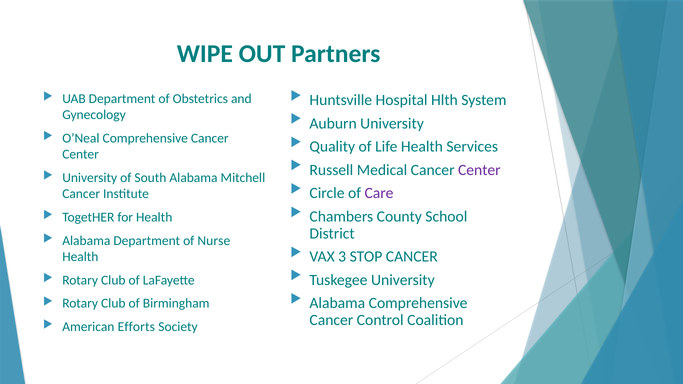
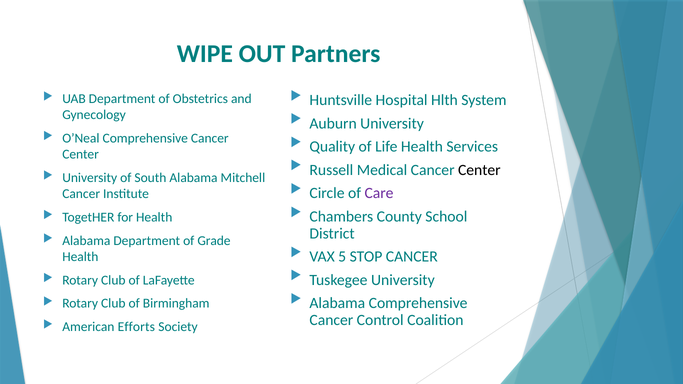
Center at (479, 170) colour: purple -> black
Nurse: Nurse -> Grade
3: 3 -> 5
